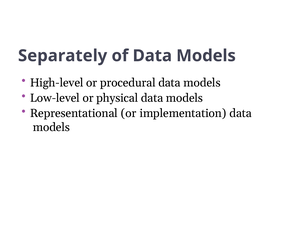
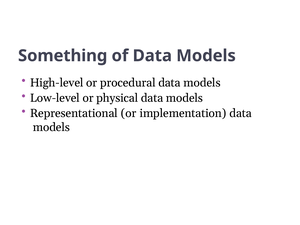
Separately: Separately -> Something
